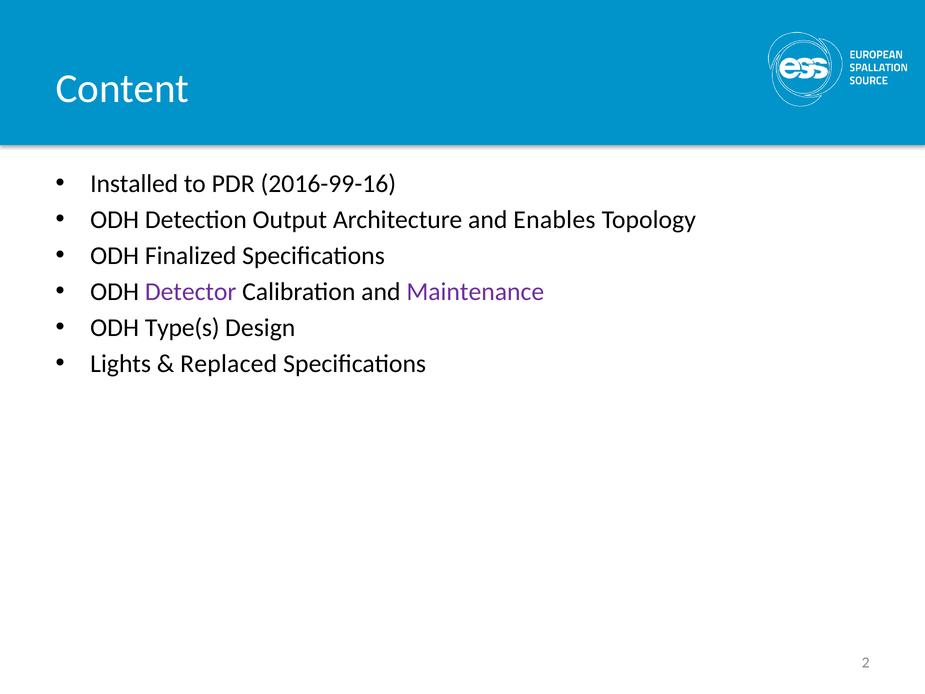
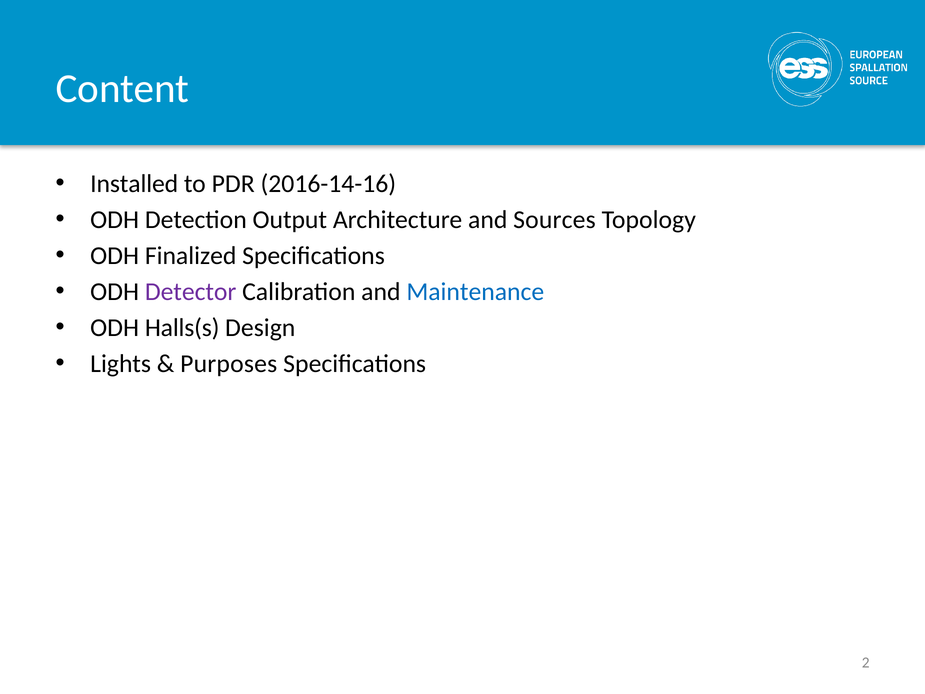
2016-99-16: 2016-99-16 -> 2016-14-16
Enables: Enables -> Sources
Maintenance colour: purple -> blue
Type(s: Type(s -> Halls(s
Replaced: Replaced -> Purposes
